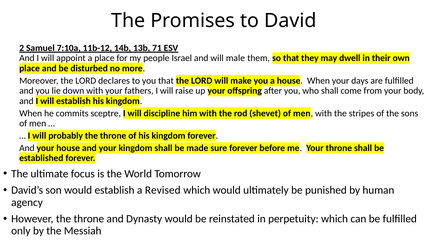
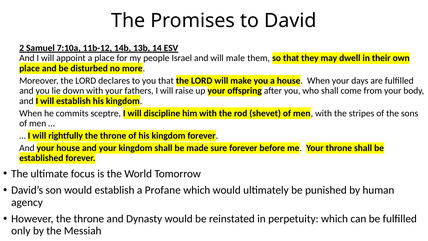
71: 71 -> 14
probably: probably -> rightfully
Revised: Revised -> Profane
